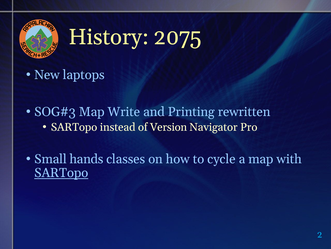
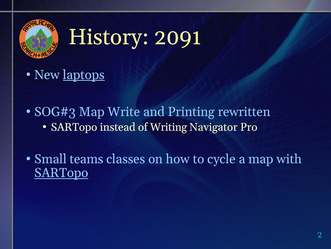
2075: 2075 -> 2091
laptops underline: none -> present
Version: Version -> Writing
hands: hands -> teams
